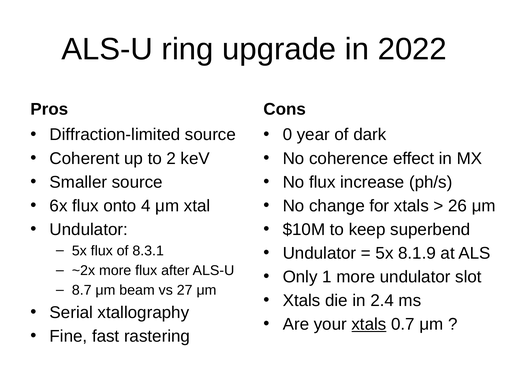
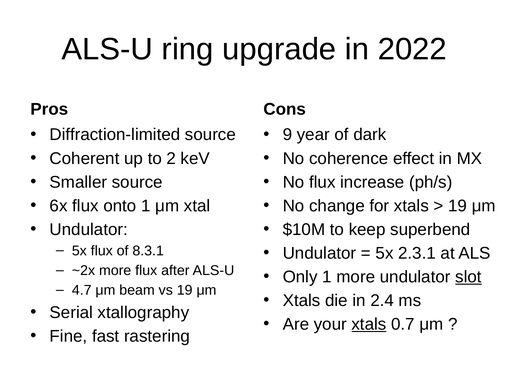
0: 0 -> 9
onto 4: 4 -> 1
26 at (458, 206): 26 -> 19
8.1.9: 8.1.9 -> 2.3.1
slot underline: none -> present
8.7: 8.7 -> 4.7
vs 27: 27 -> 19
